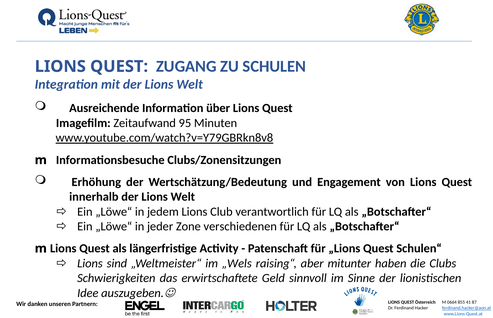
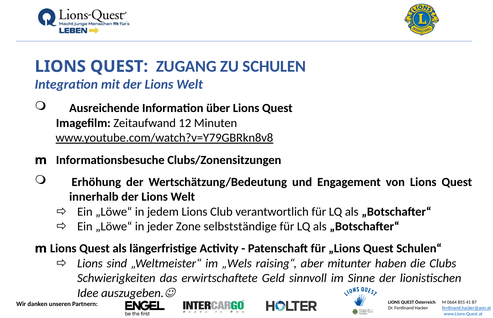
95: 95 -> 12
verschiedenen: verschiedenen -> selbstständige
